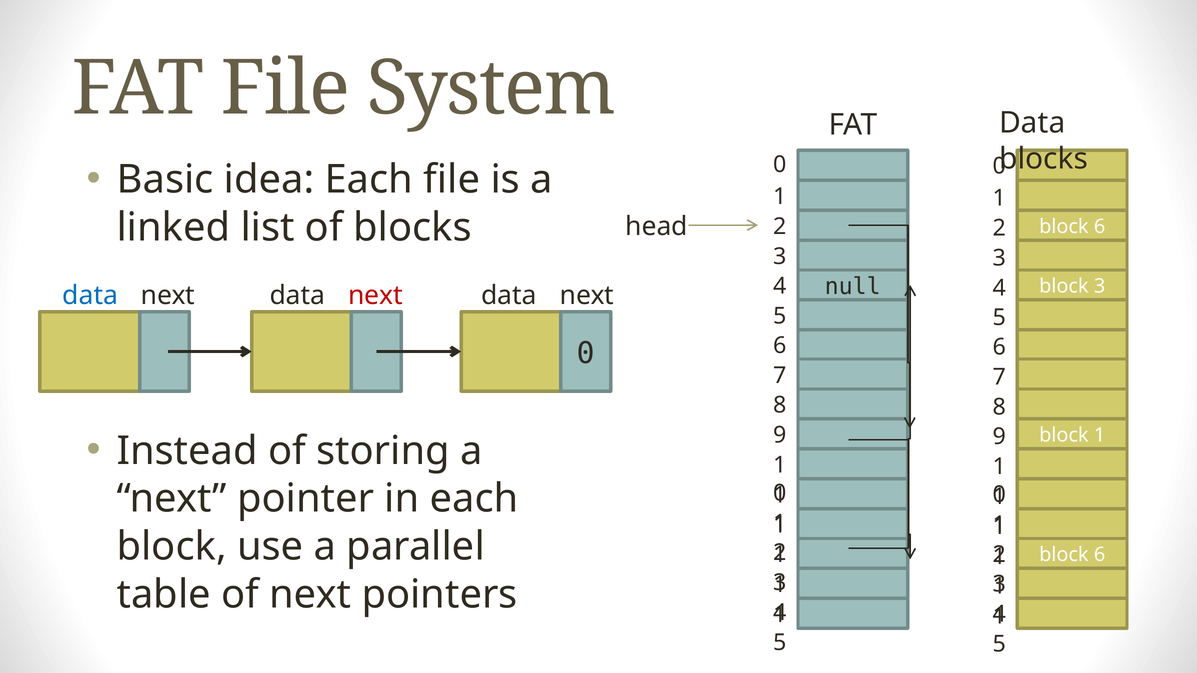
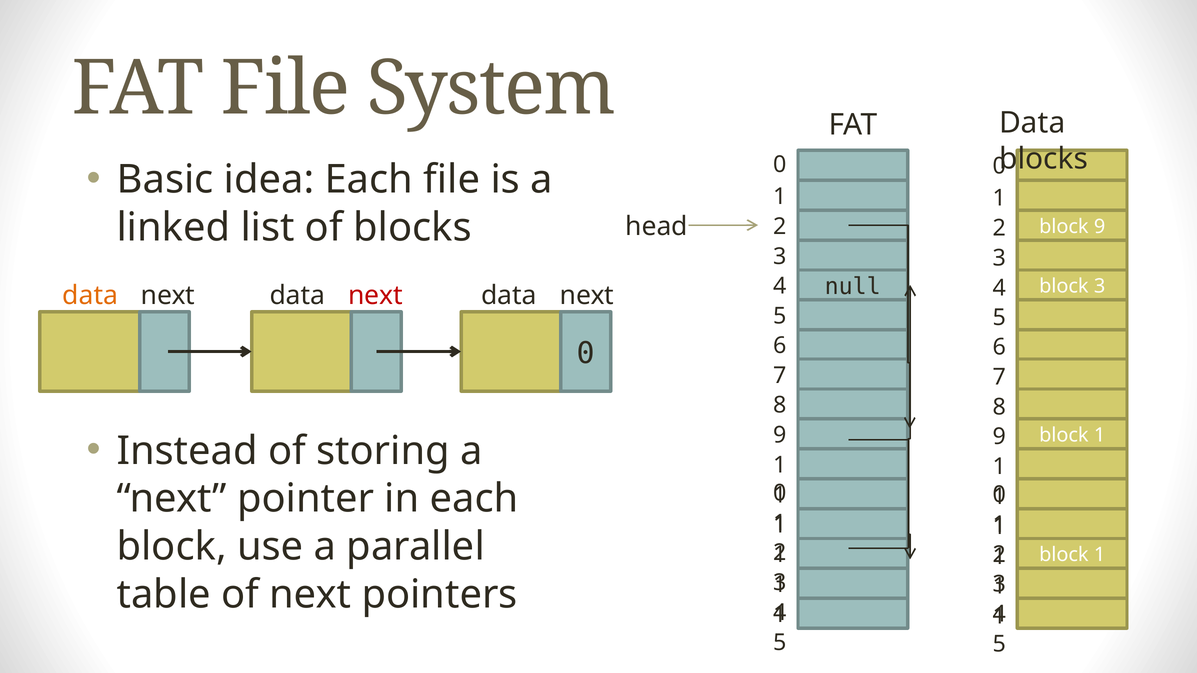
6 at (1100, 227): 6 -> 9
data at (90, 296) colour: blue -> orange
6 at (1100, 555): 6 -> 1
